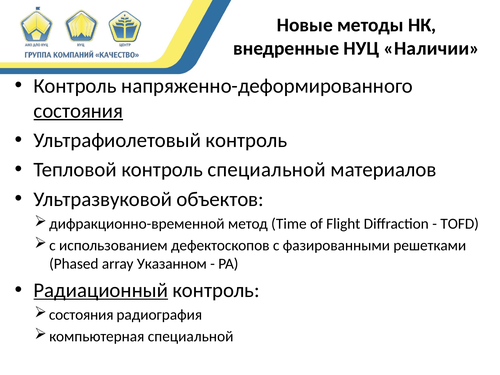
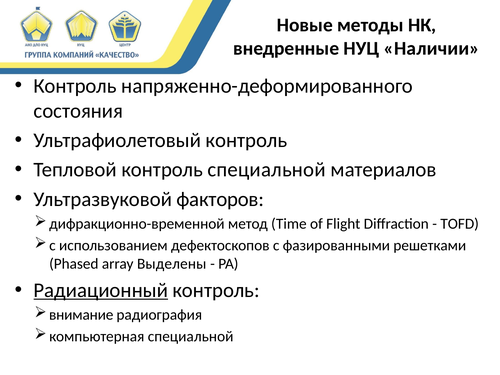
состояния at (78, 111) underline: present -> none
объектов: объектов -> факторов
Указанном: Указанном -> Выделены
состояния at (81, 315): состояния -> внимание
